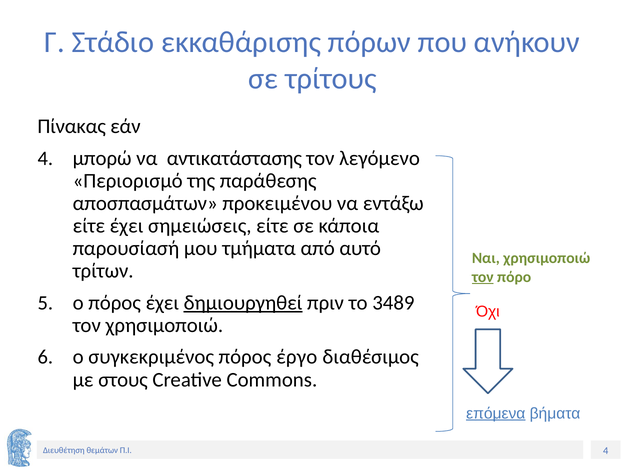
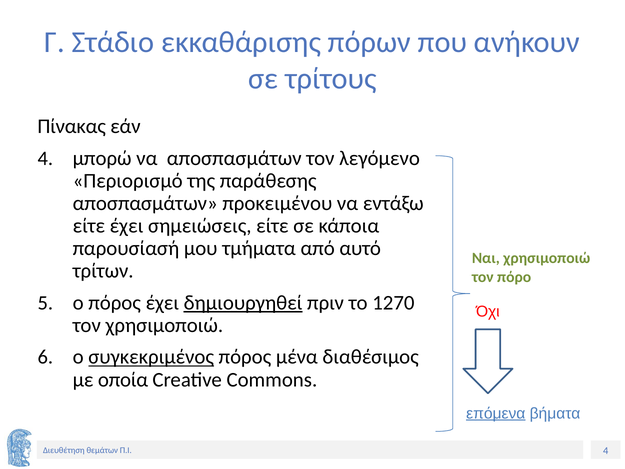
να αντικατάστασης: αντικατάστασης -> αποσπασμάτων
τον at (483, 277) underline: present -> none
3489: 3489 -> 1270
συγκεκριμένος underline: none -> present
έργο: έργο -> μένα
στους: στους -> οποία
